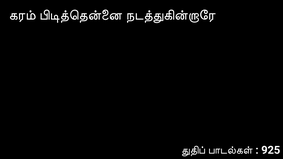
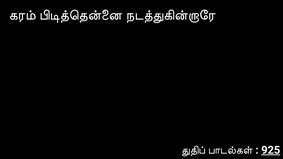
925 underline: none -> present
